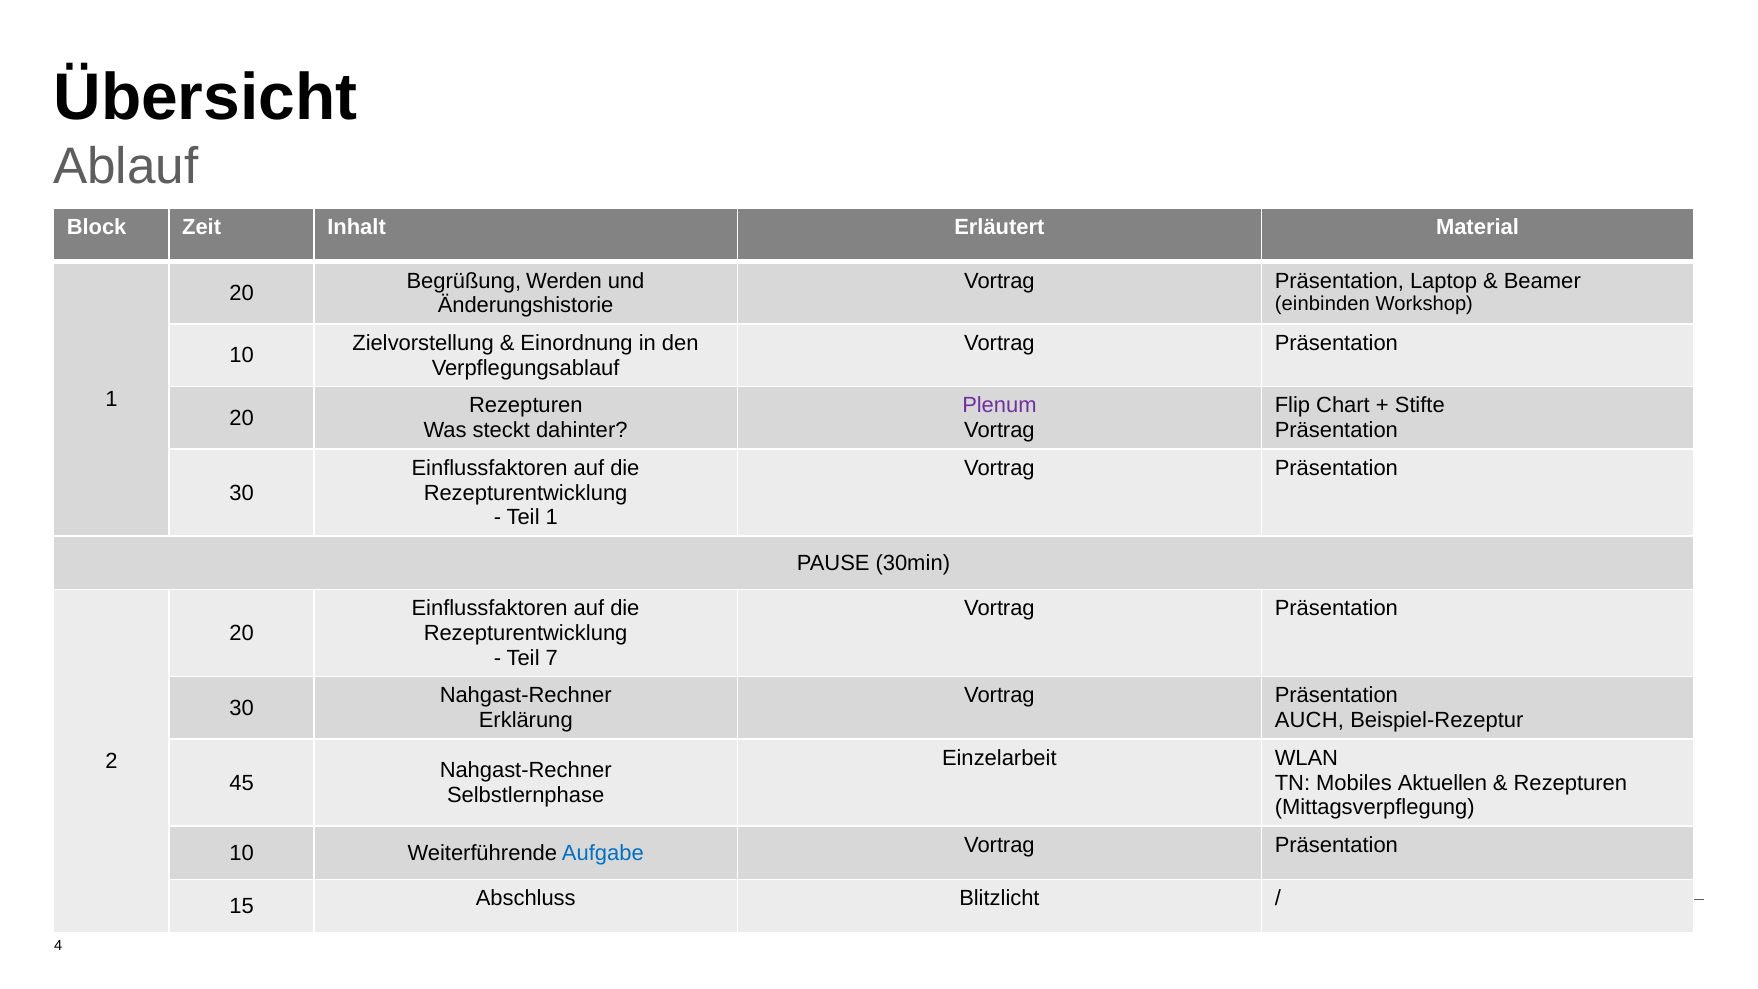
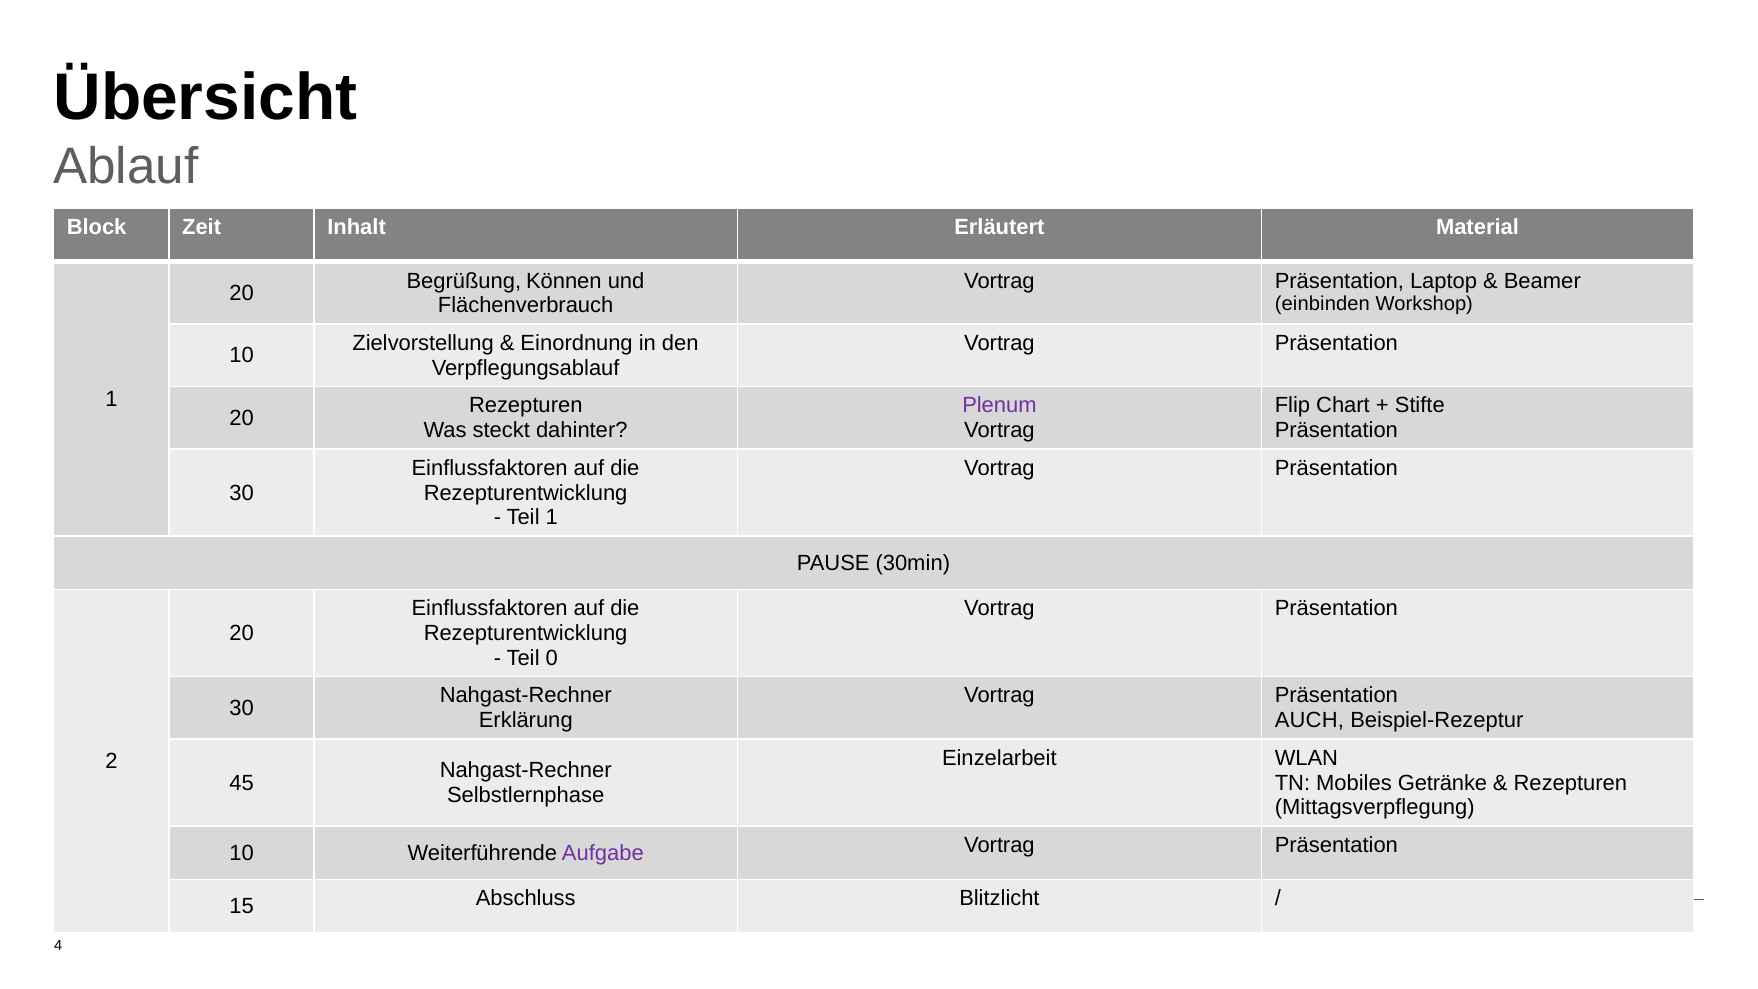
Werden: Werden -> Können
Änderungshistorie: Änderungshistorie -> Flächenverbrauch
7: 7 -> 0
Aktuellen: Aktuellen -> Getränke
Aufgabe colour: blue -> purple
